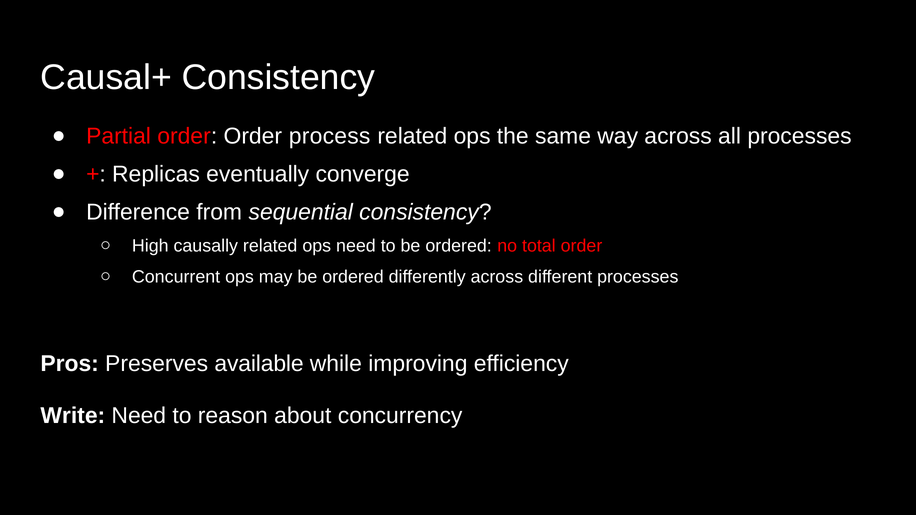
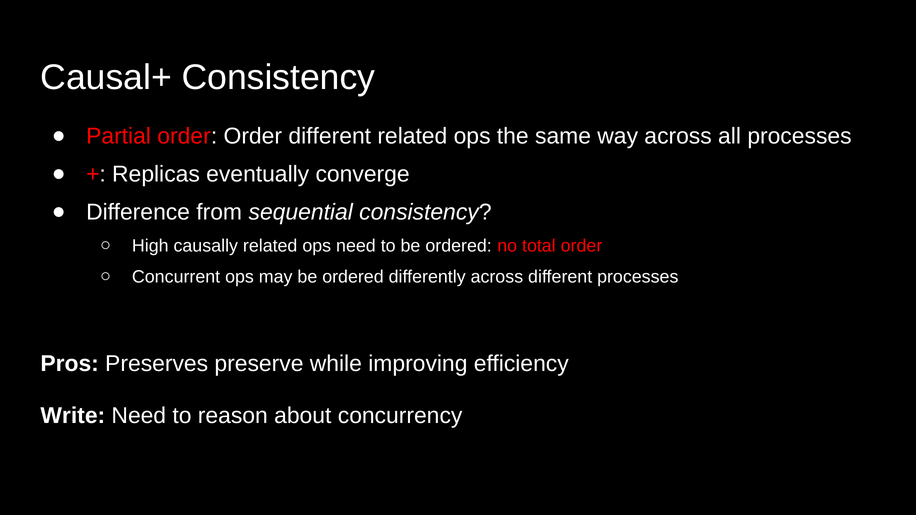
Order process: process -> different
available: available -> preserve
